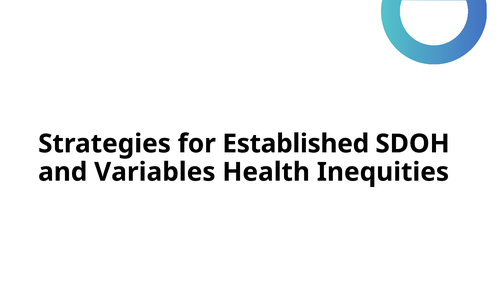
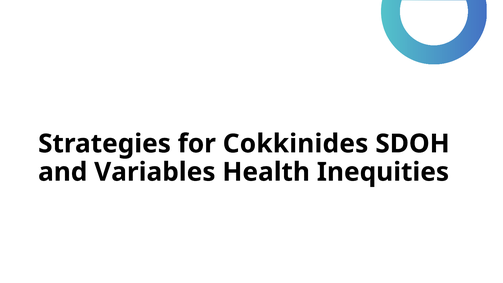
Established: Established -> Cokkinides
